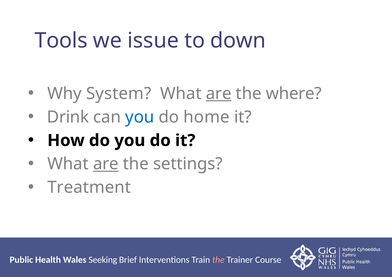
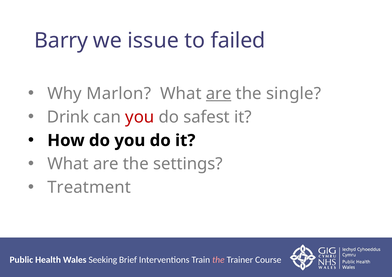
Tools: Tools -> Barry
down: down -> failed
System: System -> Marlon
where: where -> single
you at (140, 117) colour: blue -> red
home: home -> safest
are at (106, 164) underline: present -> none
